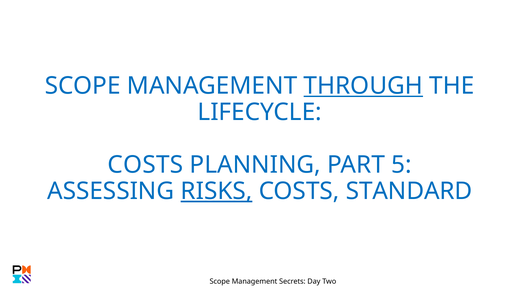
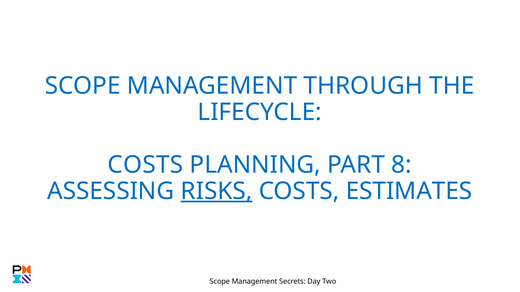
THROUGH underline: present -> none
5: 5 -> 8
STANDARD: STANDARD -> ESTIMATES
